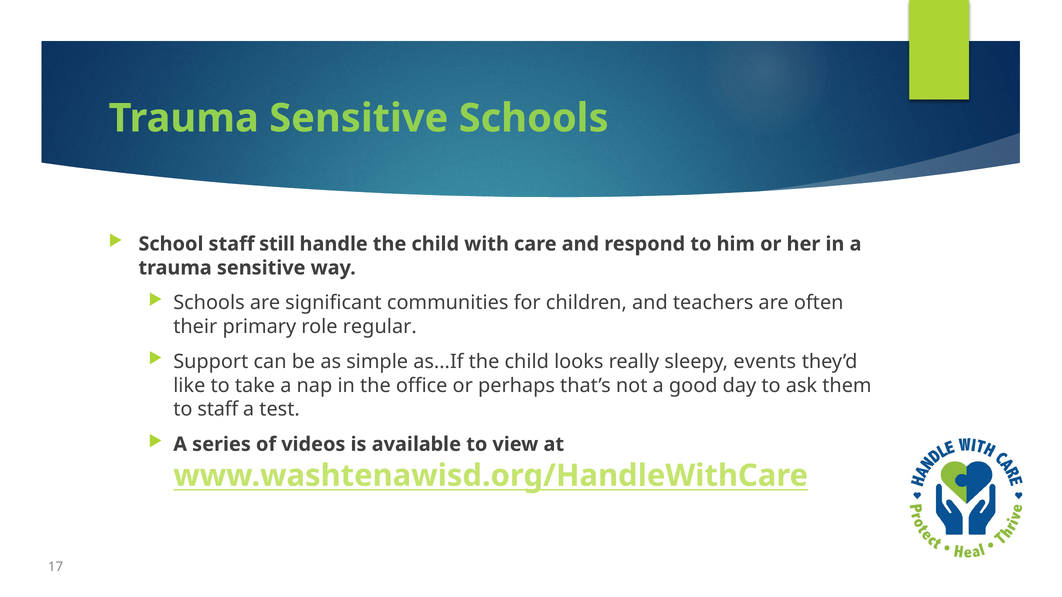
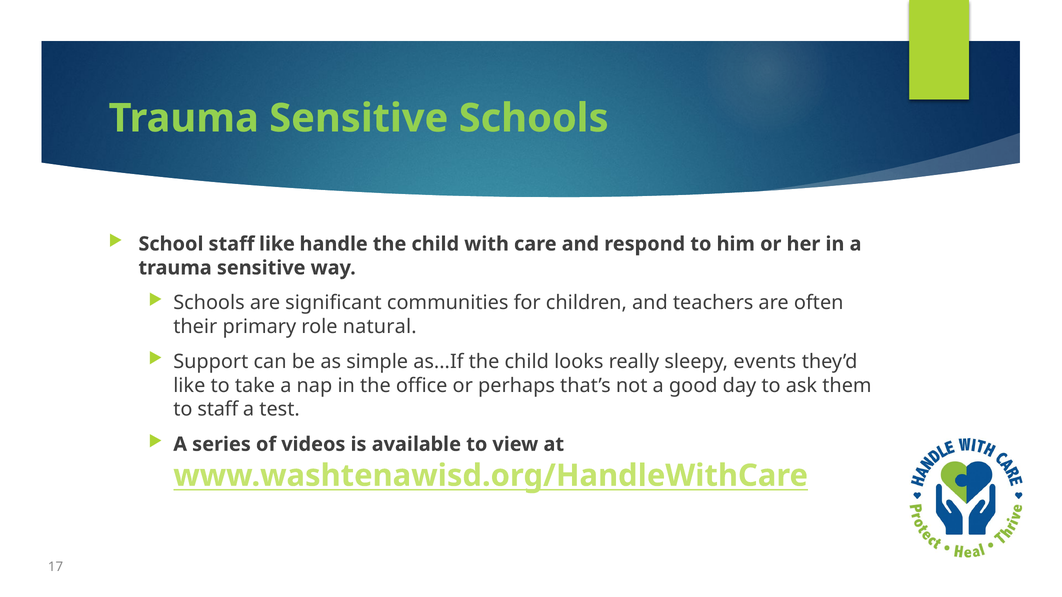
staff still: still -> like
regular: regular -> natural
